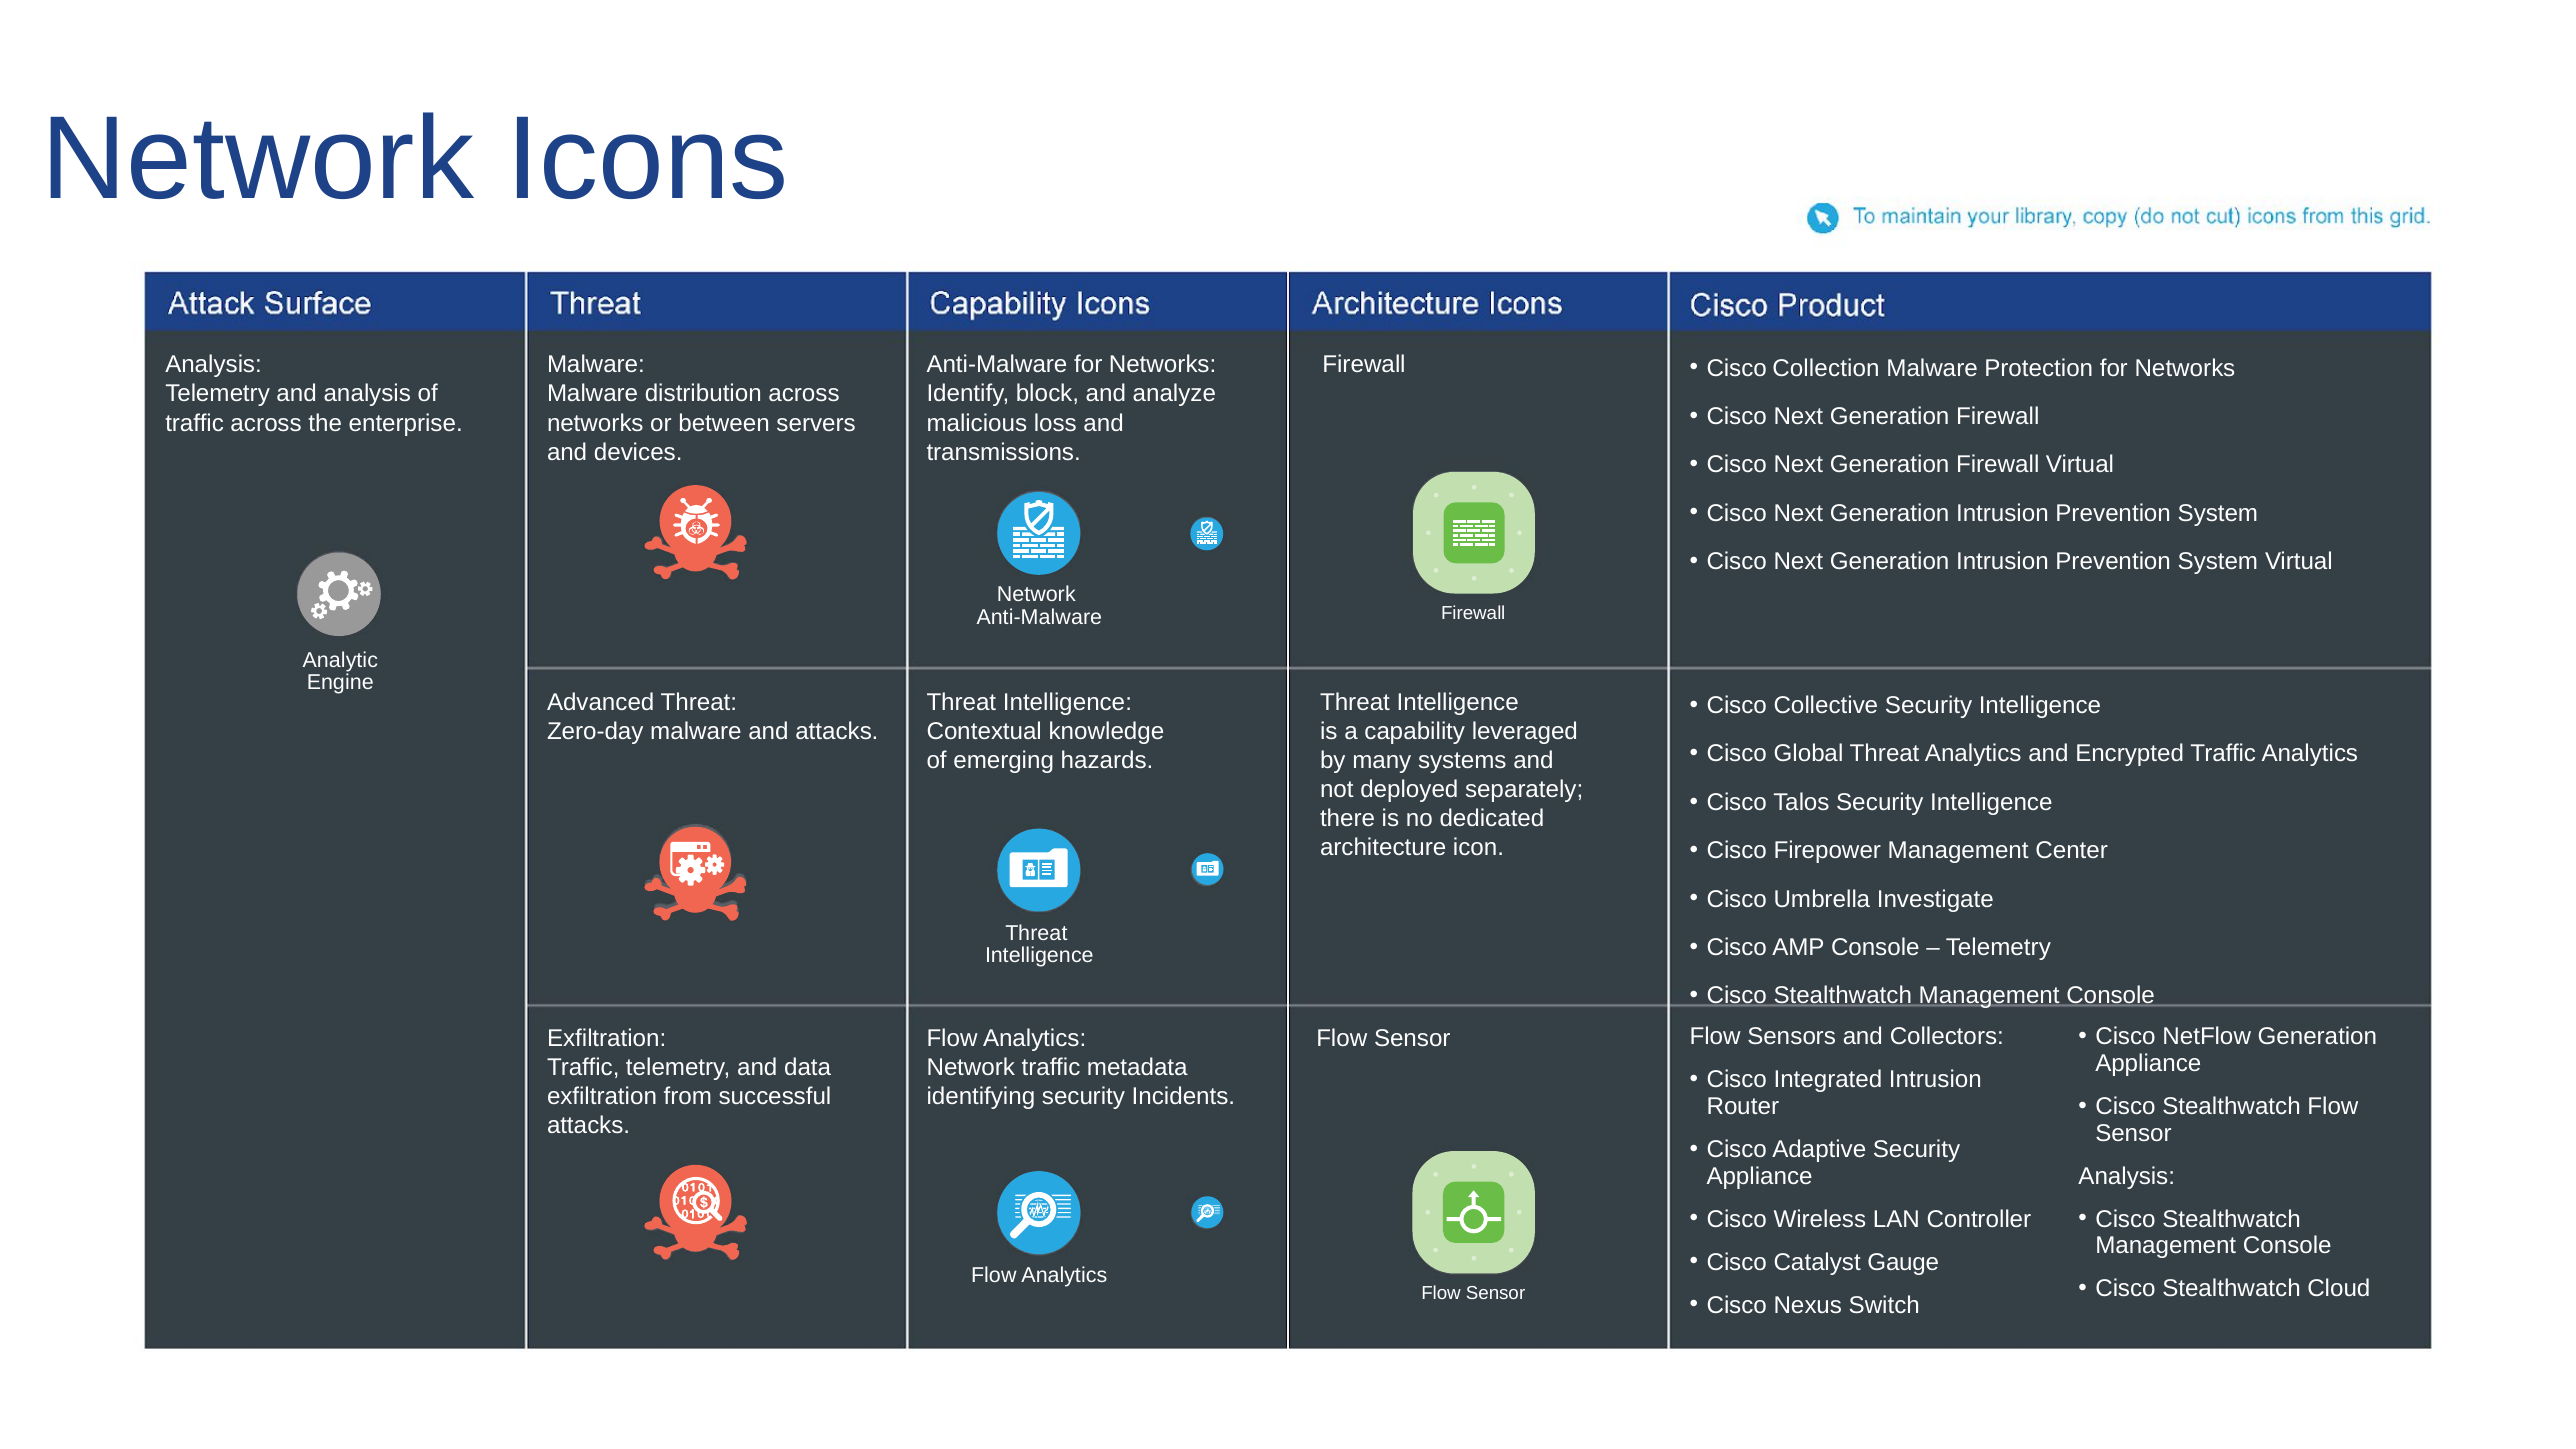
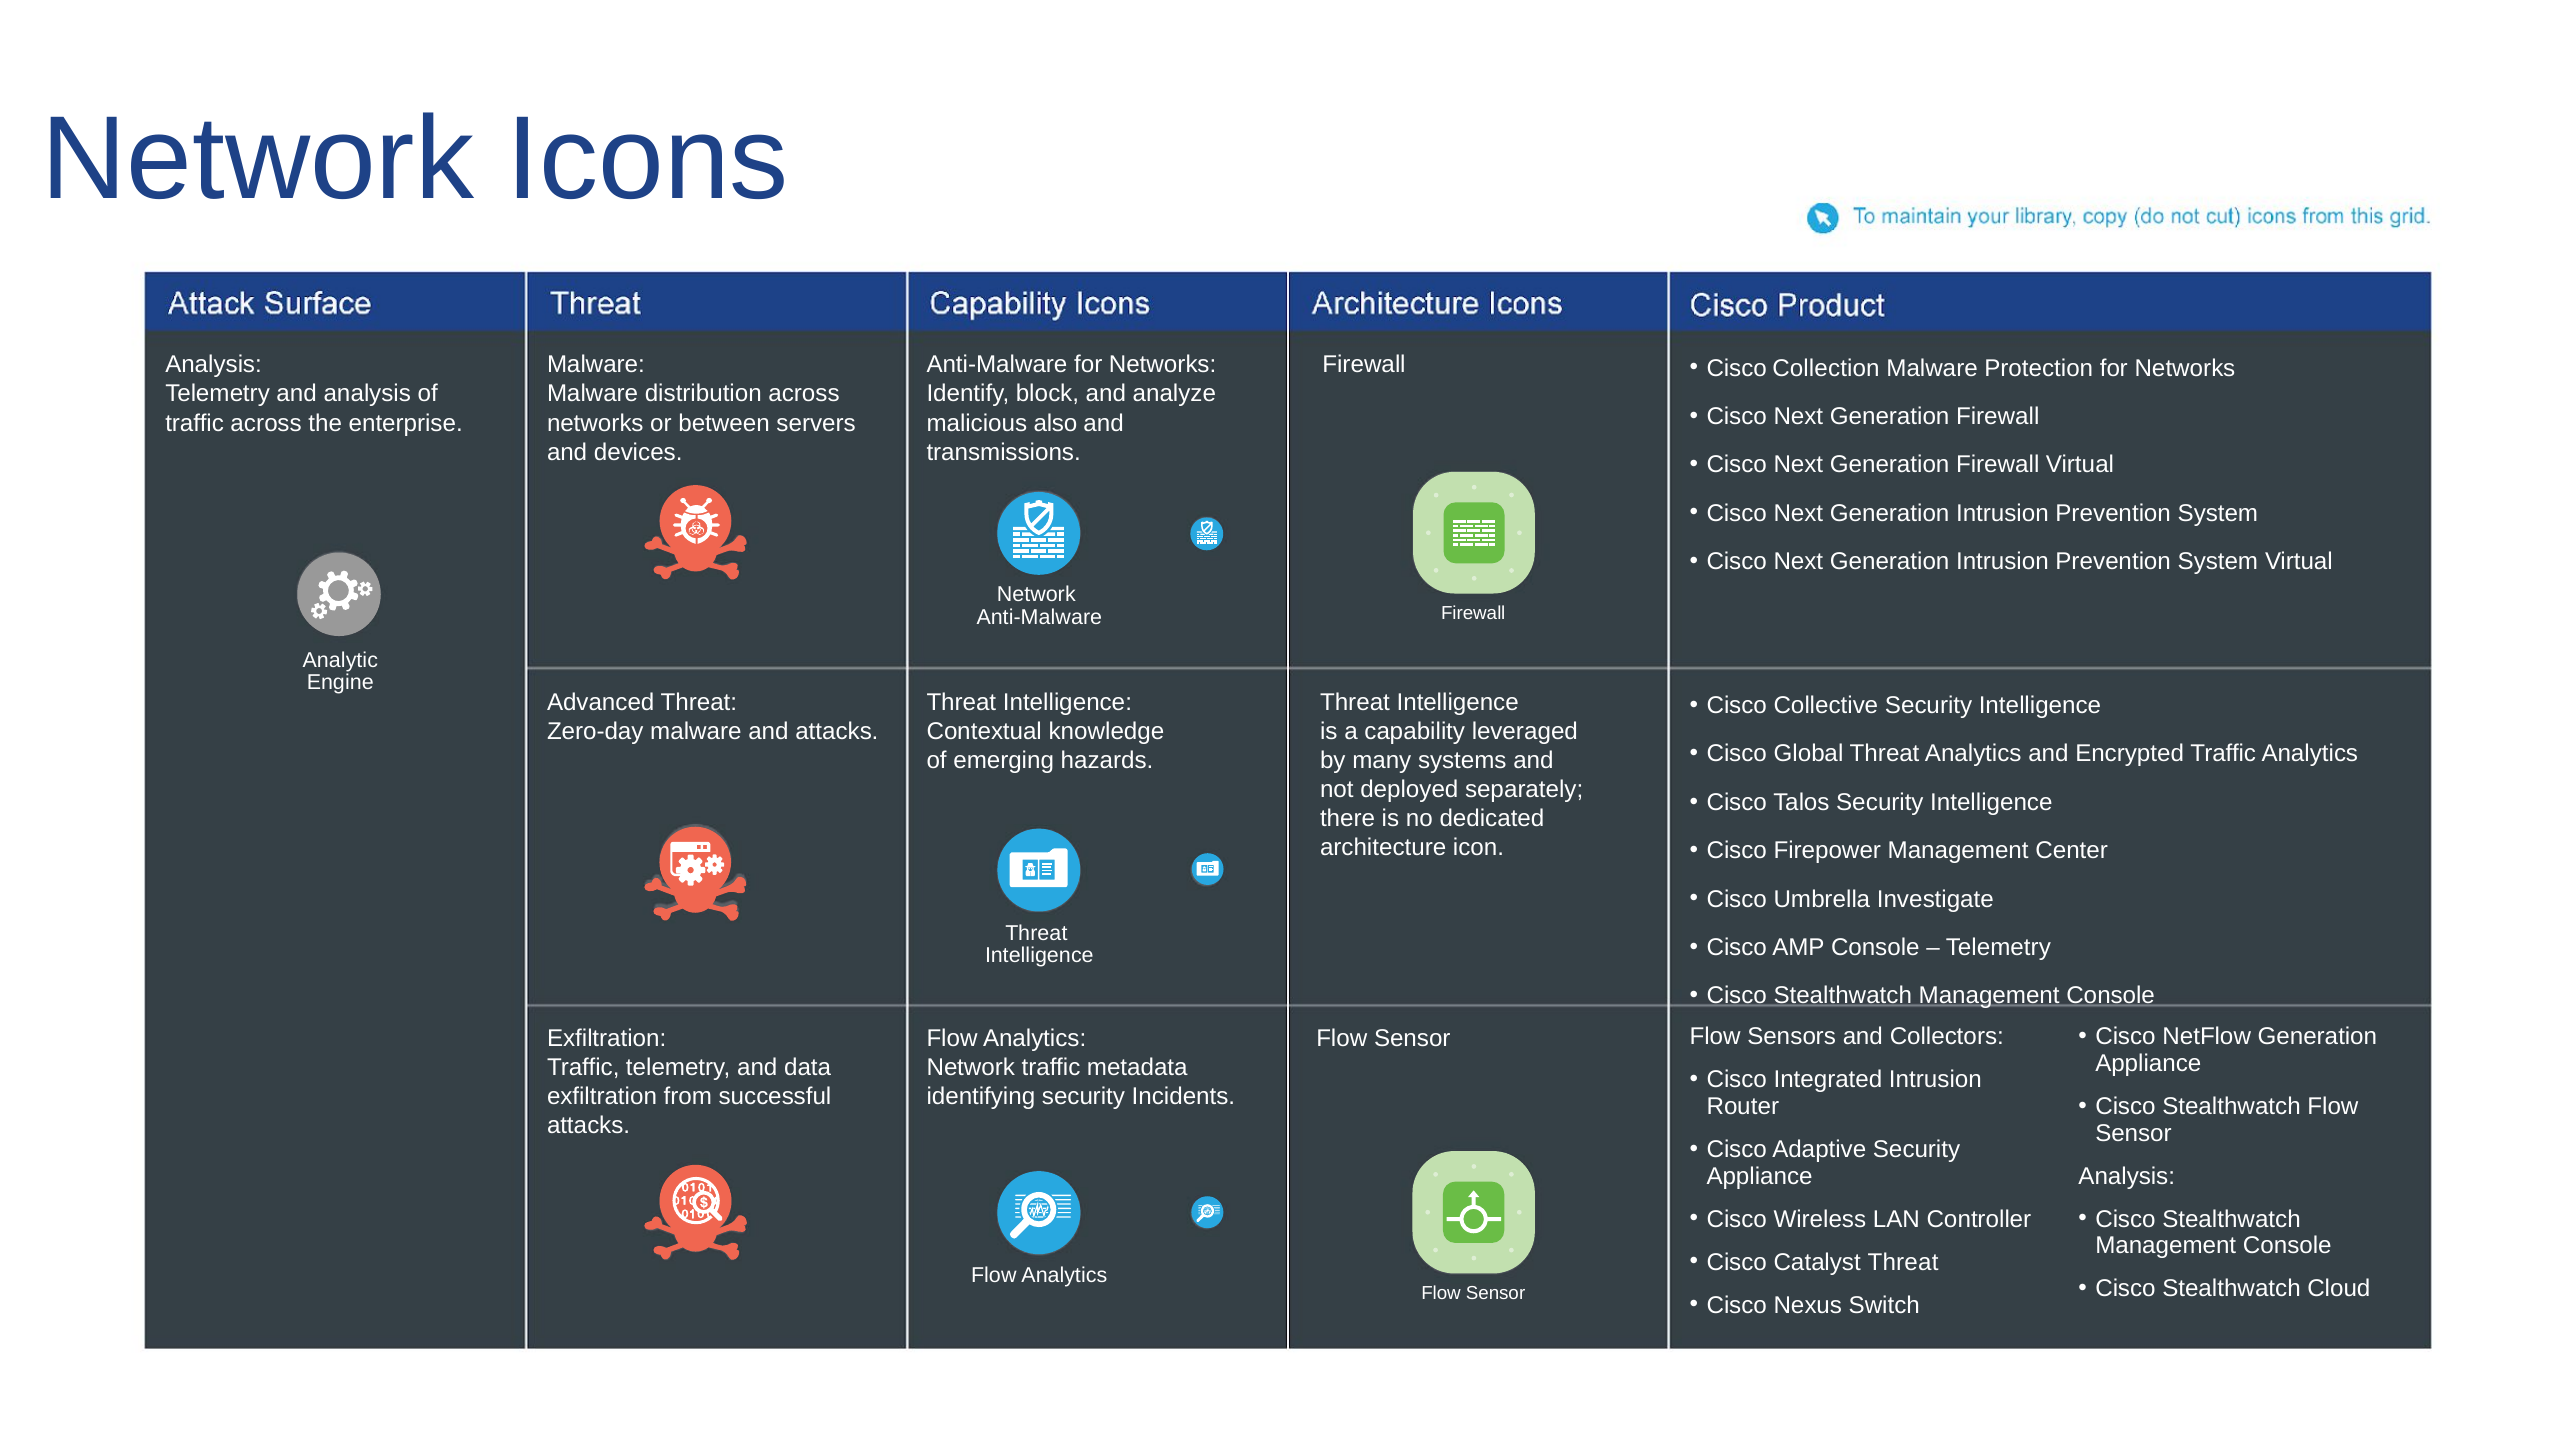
loss: loss -> also
Catalyst Gauge: Gauge -> Threat
